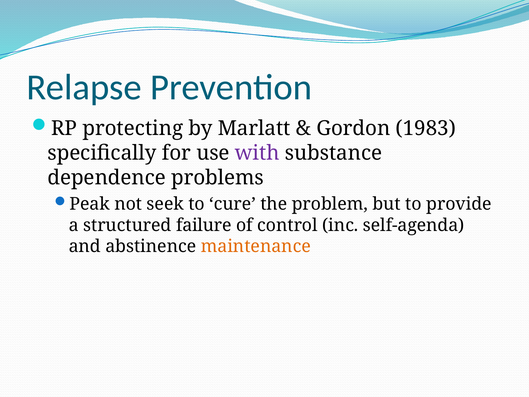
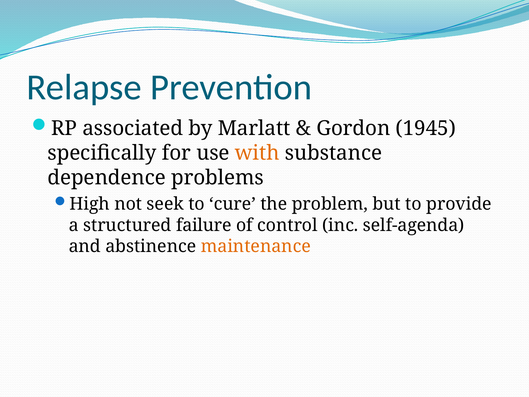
protecting: protecting -> associated
1983: 1983 -> 1945
with colour: purple -> orange
Peak: Peak -> High
